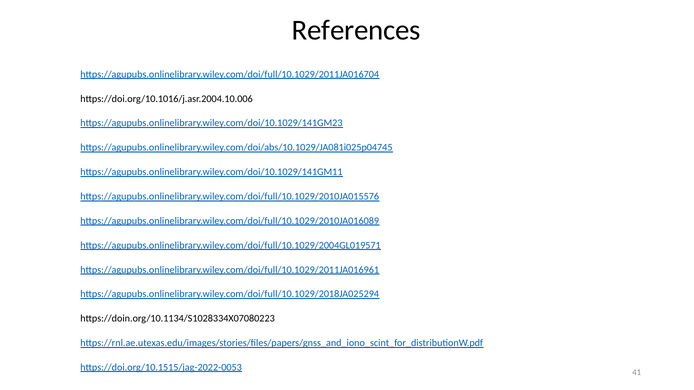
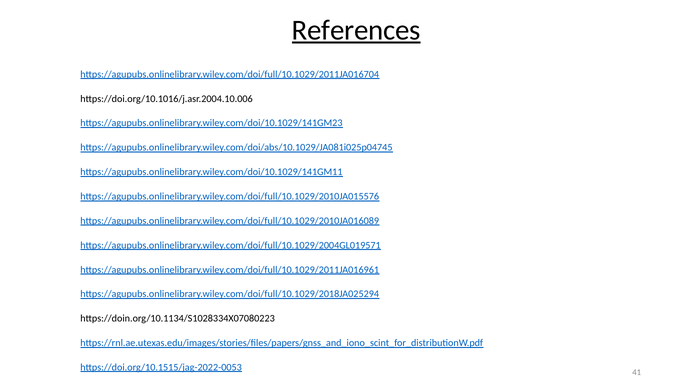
References underline: none -> present
